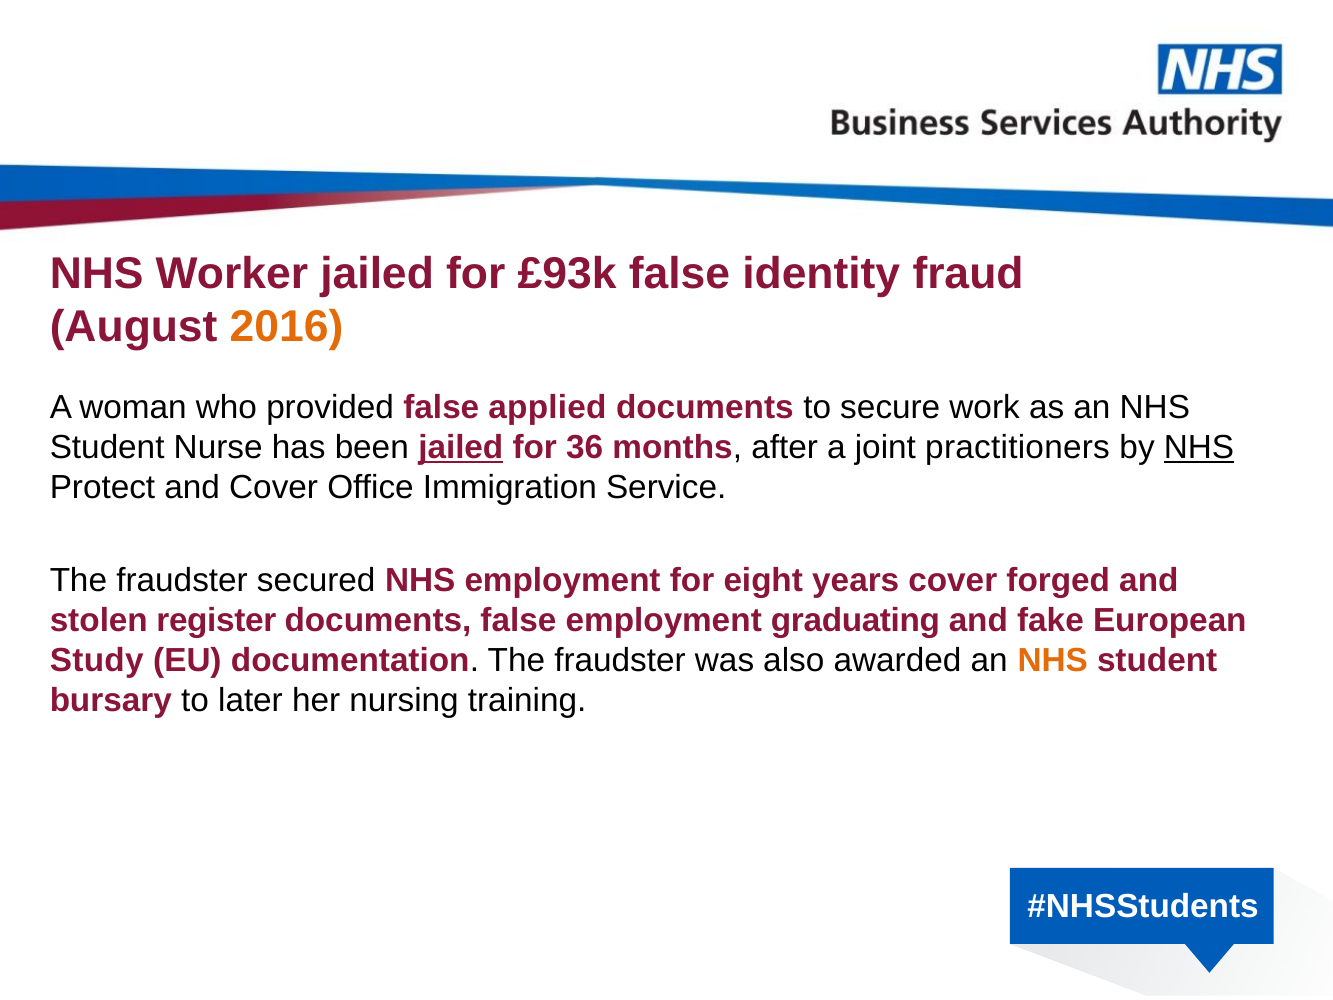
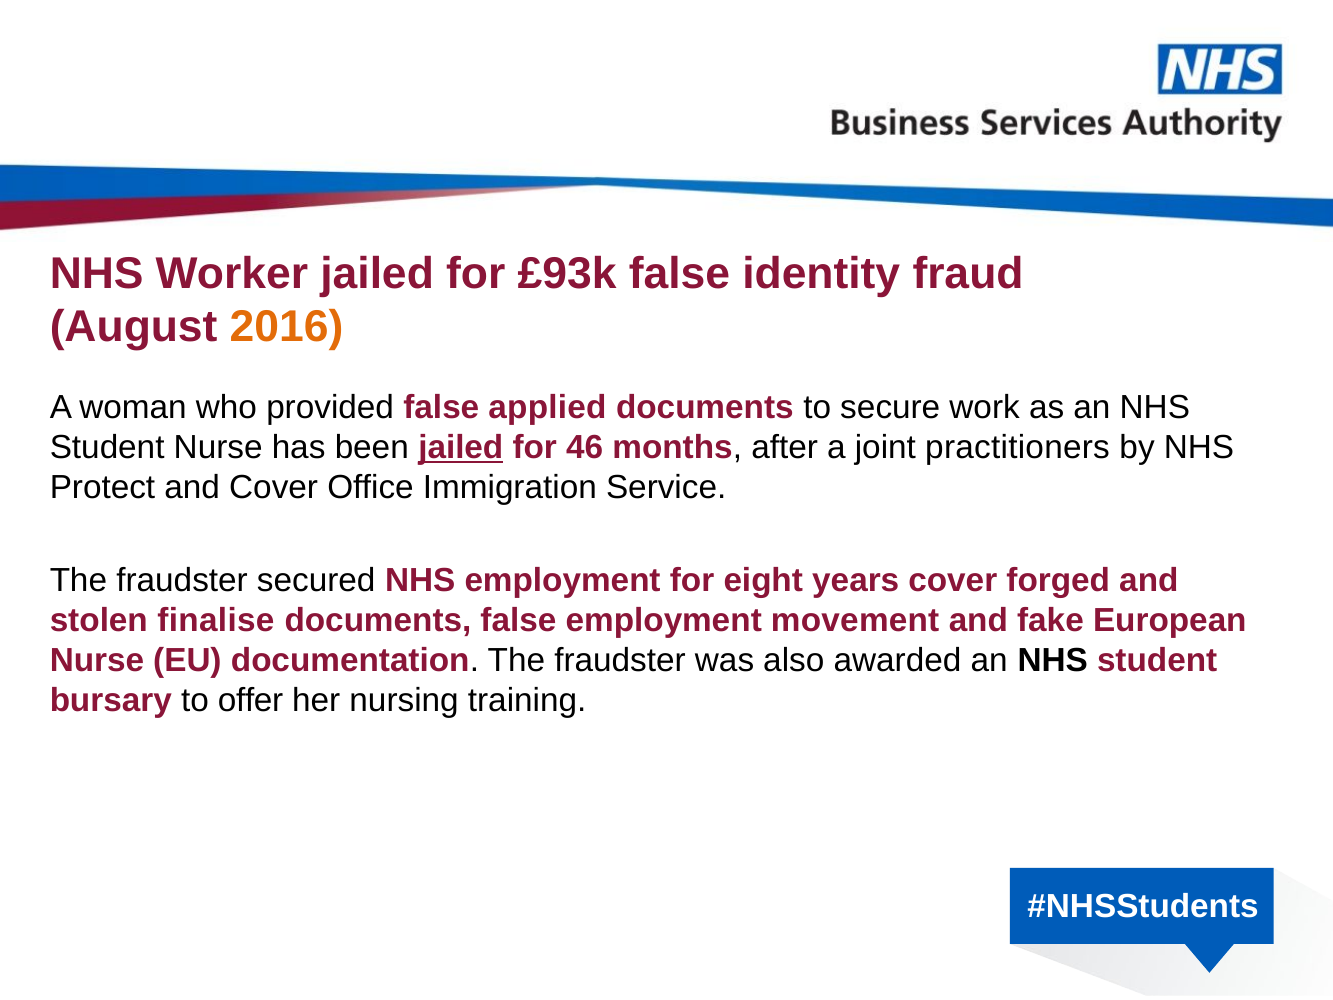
36: 36 -> 46
NHS at (1199, 447) underline: present -> none
register: register -> finalise
graduating: graduating -> movement
Study at (97, 661): Study -> Nurse
NHS at (1053, 661) colour: orange -> black
later: later -> offer
